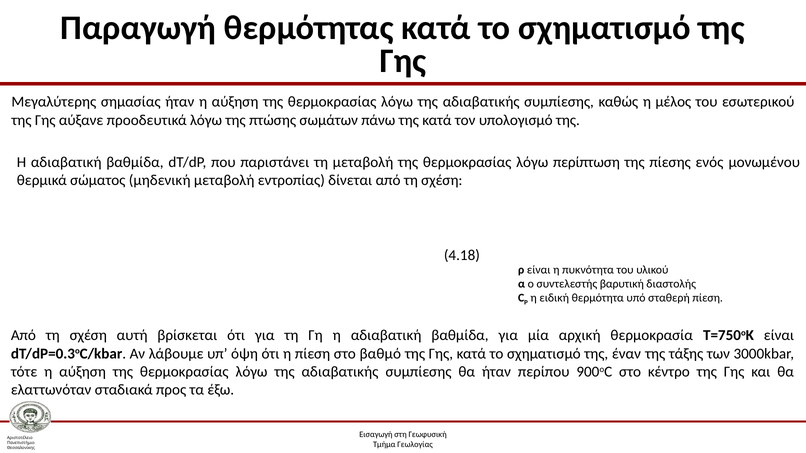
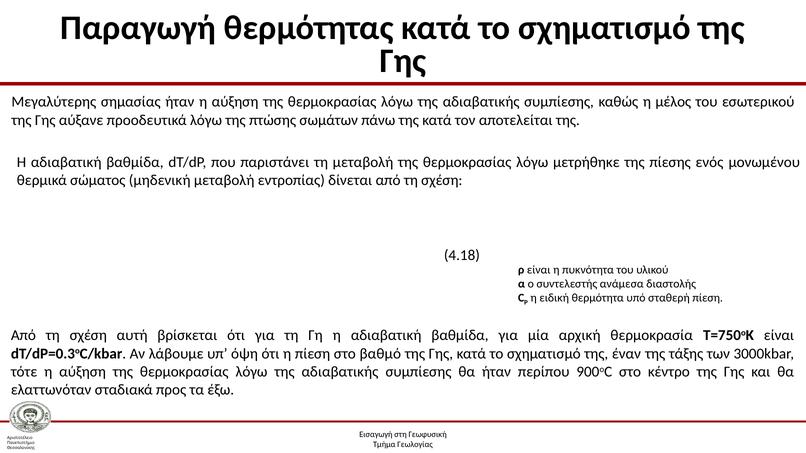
υπολογισμό: υπολογισμό -> αποτελείται
περίπτωση: περίπτωση -> μετρήθηκε
βαρυτική: βαρυτική -> ανάμεσα
